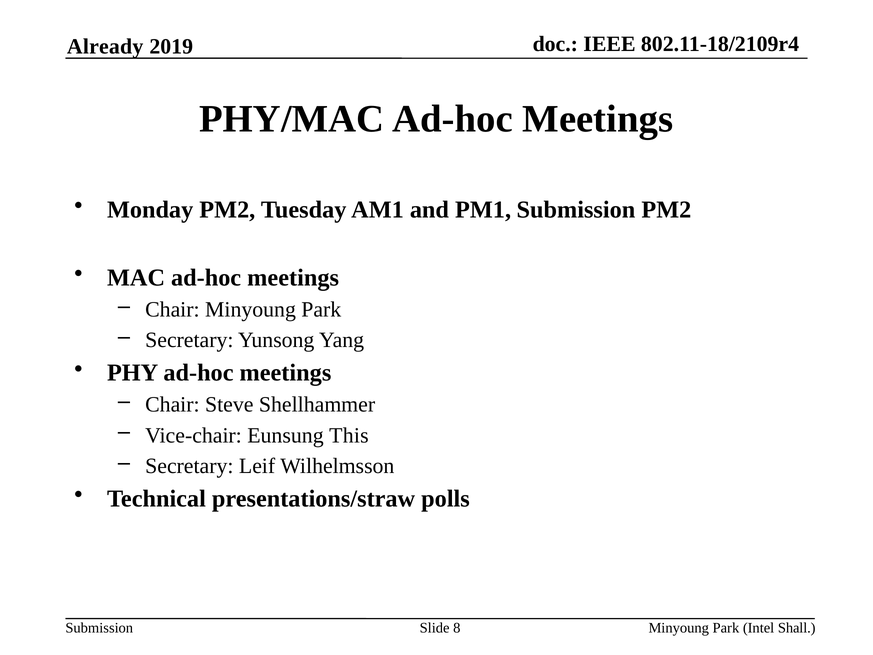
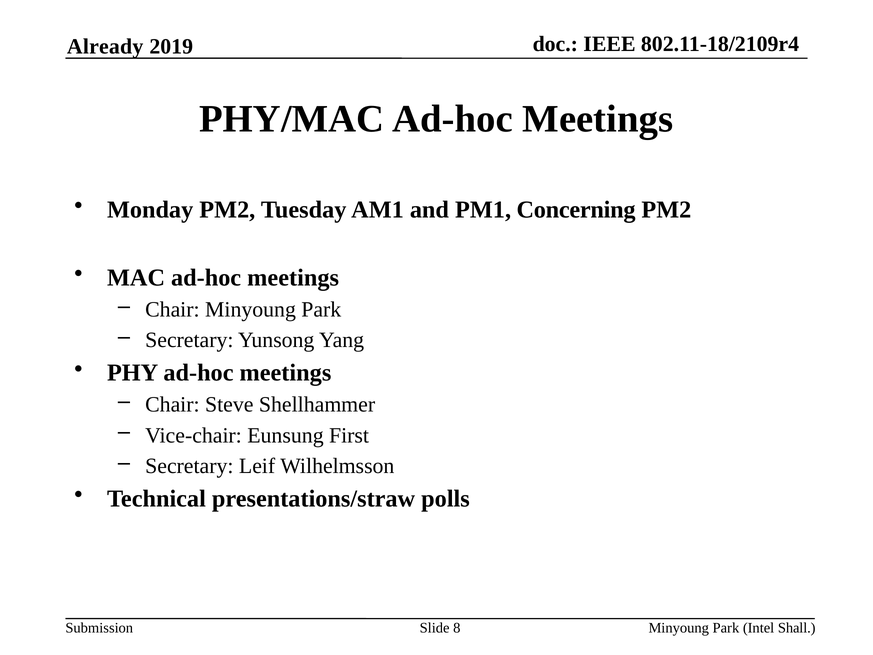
PM1 Submission: Submission -> Concerning
This: This -> First
